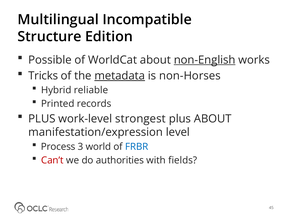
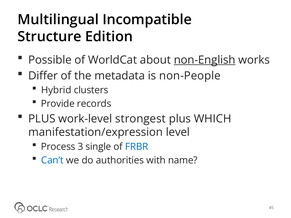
Tricks: Tricks -> Differ
metadata underline: present -> none
non-Horses: non-Horses -> non-People
reliable: reliable -> clusters
Printed: Printed -> Provide
plus ABOUT: ABOUT -> WHICH
world: world -> single
Can’t colour: red -> blue
fields: fields -> name
